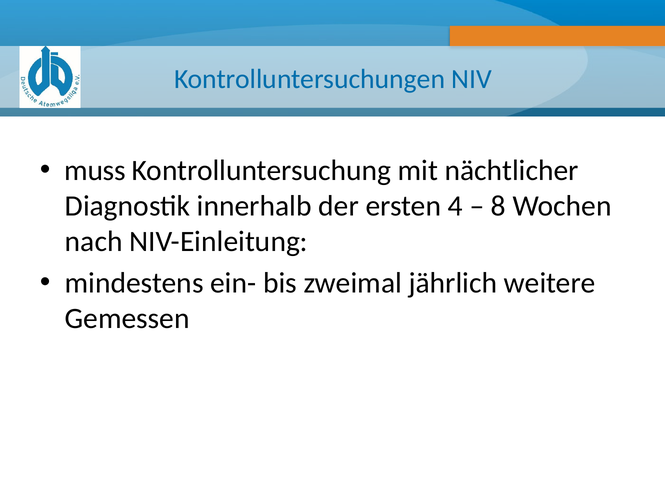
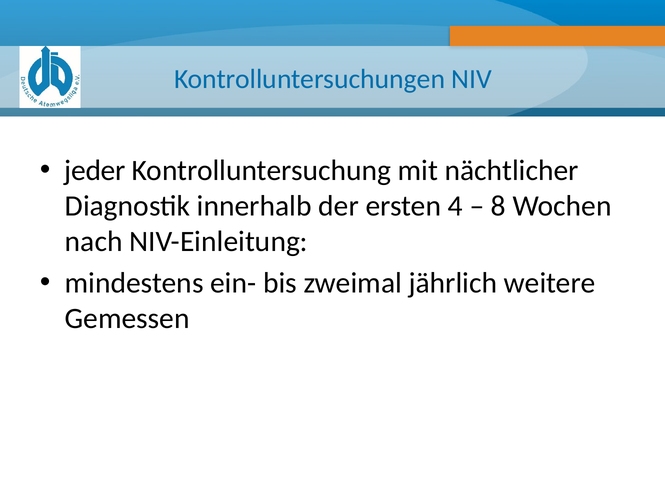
muss: muss -> jeder
